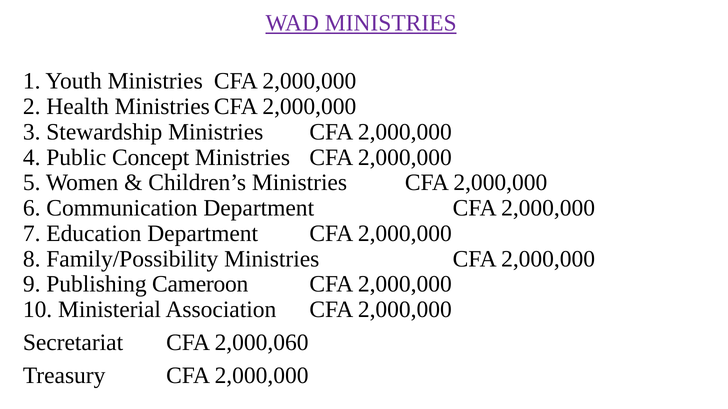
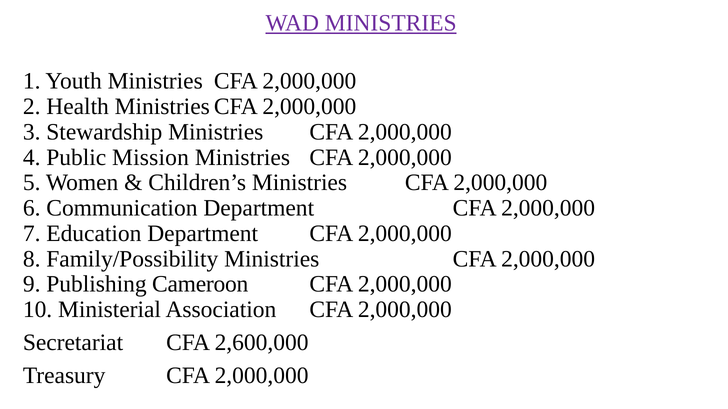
Concept: Concept -> Mission
2,000,060: 2,000,060 -> 2,600,000
